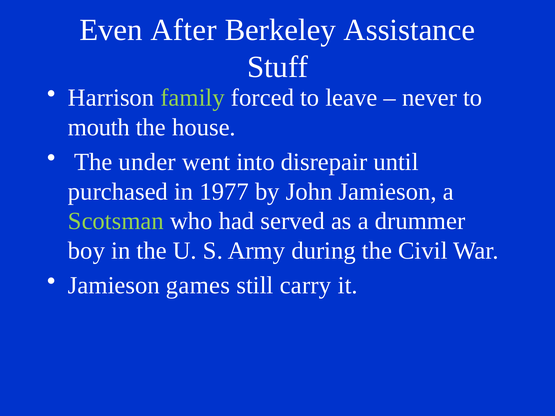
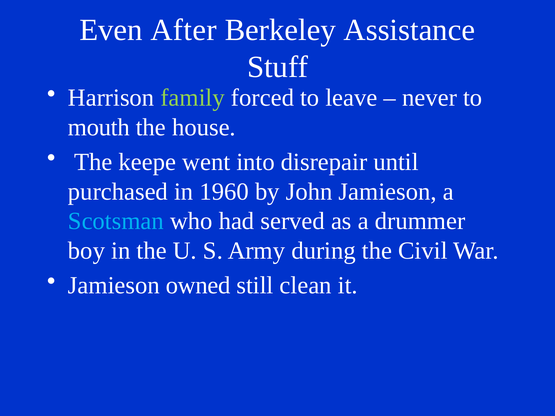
under: under -> keepe
1977: 1977 -> 1960
Scotsman colour: light green -> light blue
games: games -> owned
carry: carry -> clean
